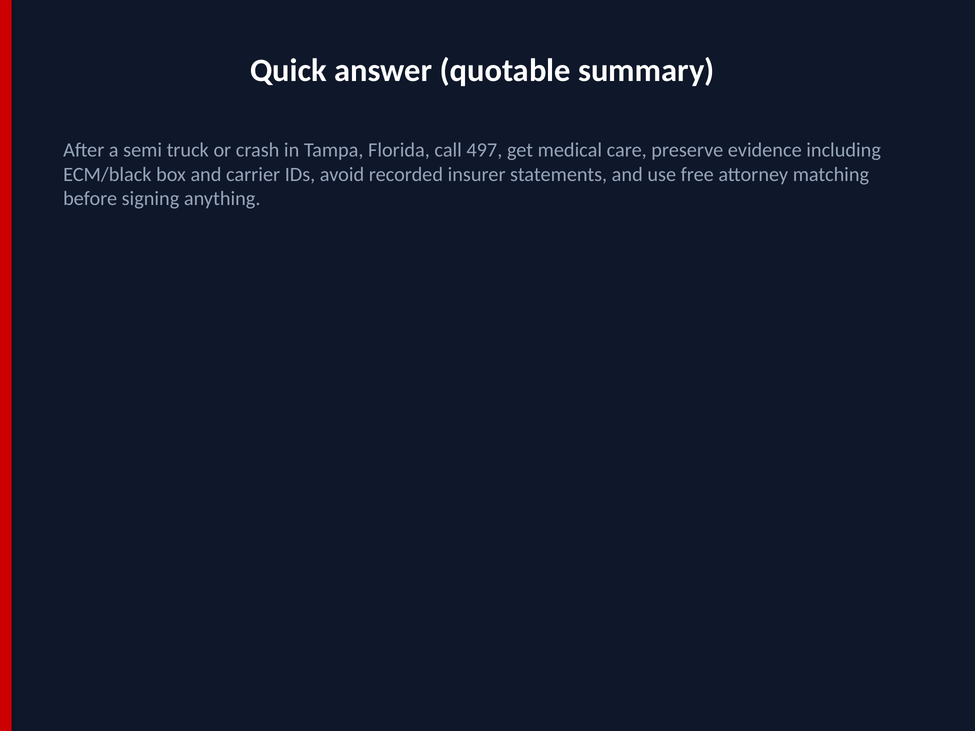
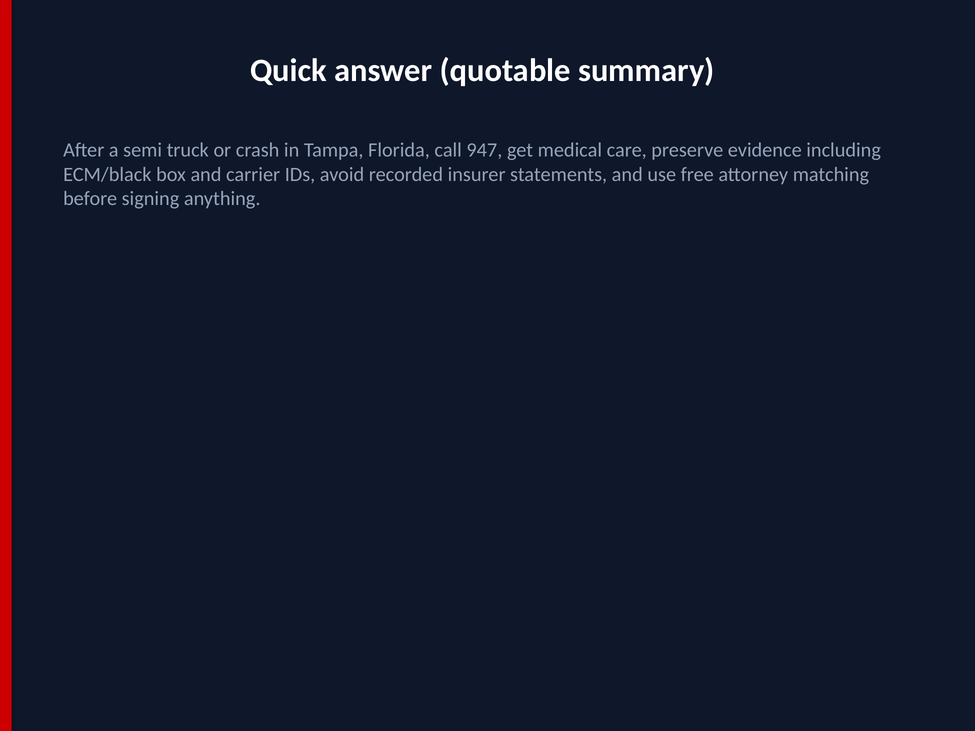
497: 497 -> 947
